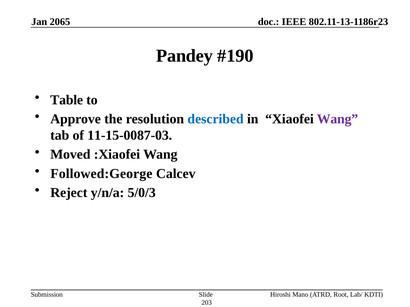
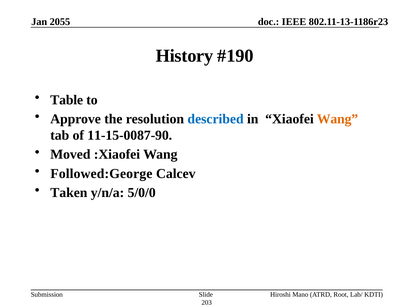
2065: 2065 -> 2055
Pandey: Pandey -> History
Wang at (338, 119) colour: purple -> orange
11-15-0087-03: 11-15-0087-03 -> 11-15-0087-90
Reject: Reject -> Taken
5/0/3: 5/0/3 -> 5/0/0
